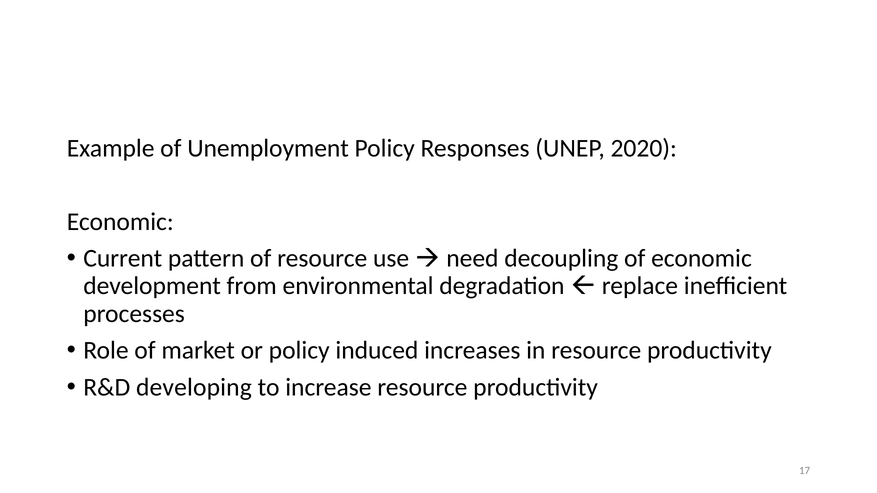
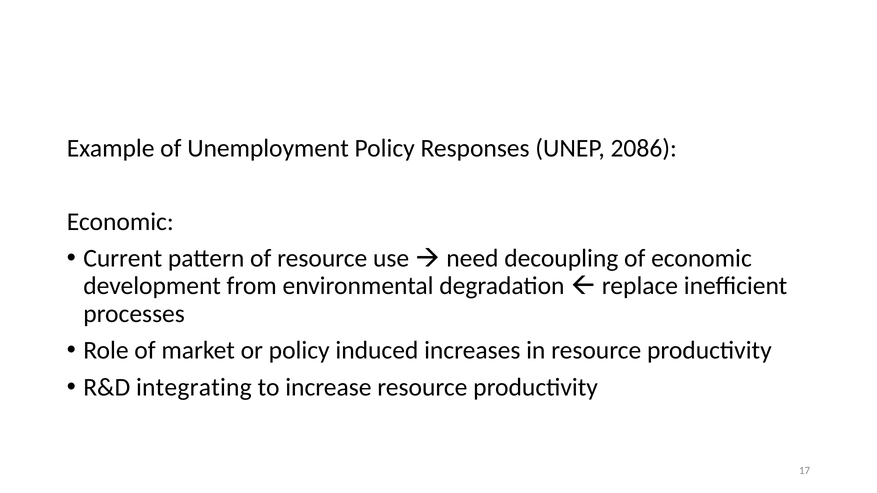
2020: 2020 -> 2086
developing: developing -> integrating
